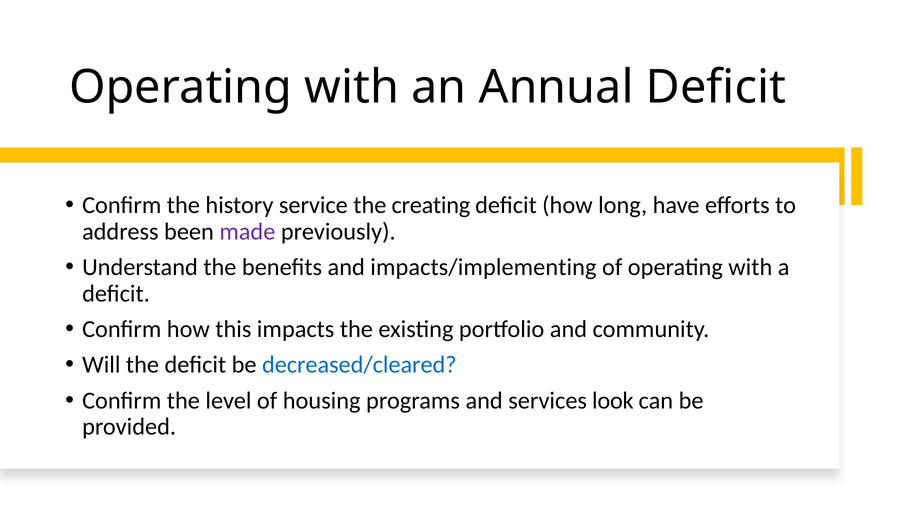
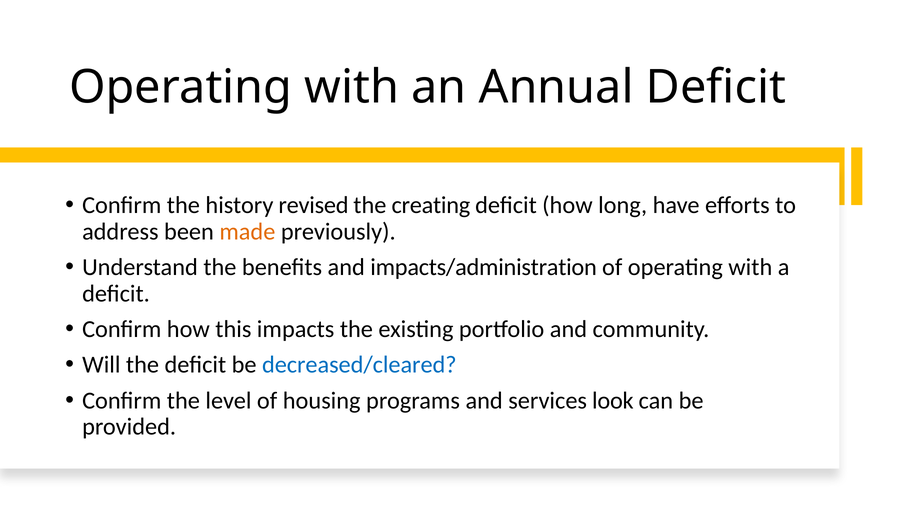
service: service -> revised
made colour: purple -> orange
impacts/implementing: impacts/implementing -> impacts/administration
